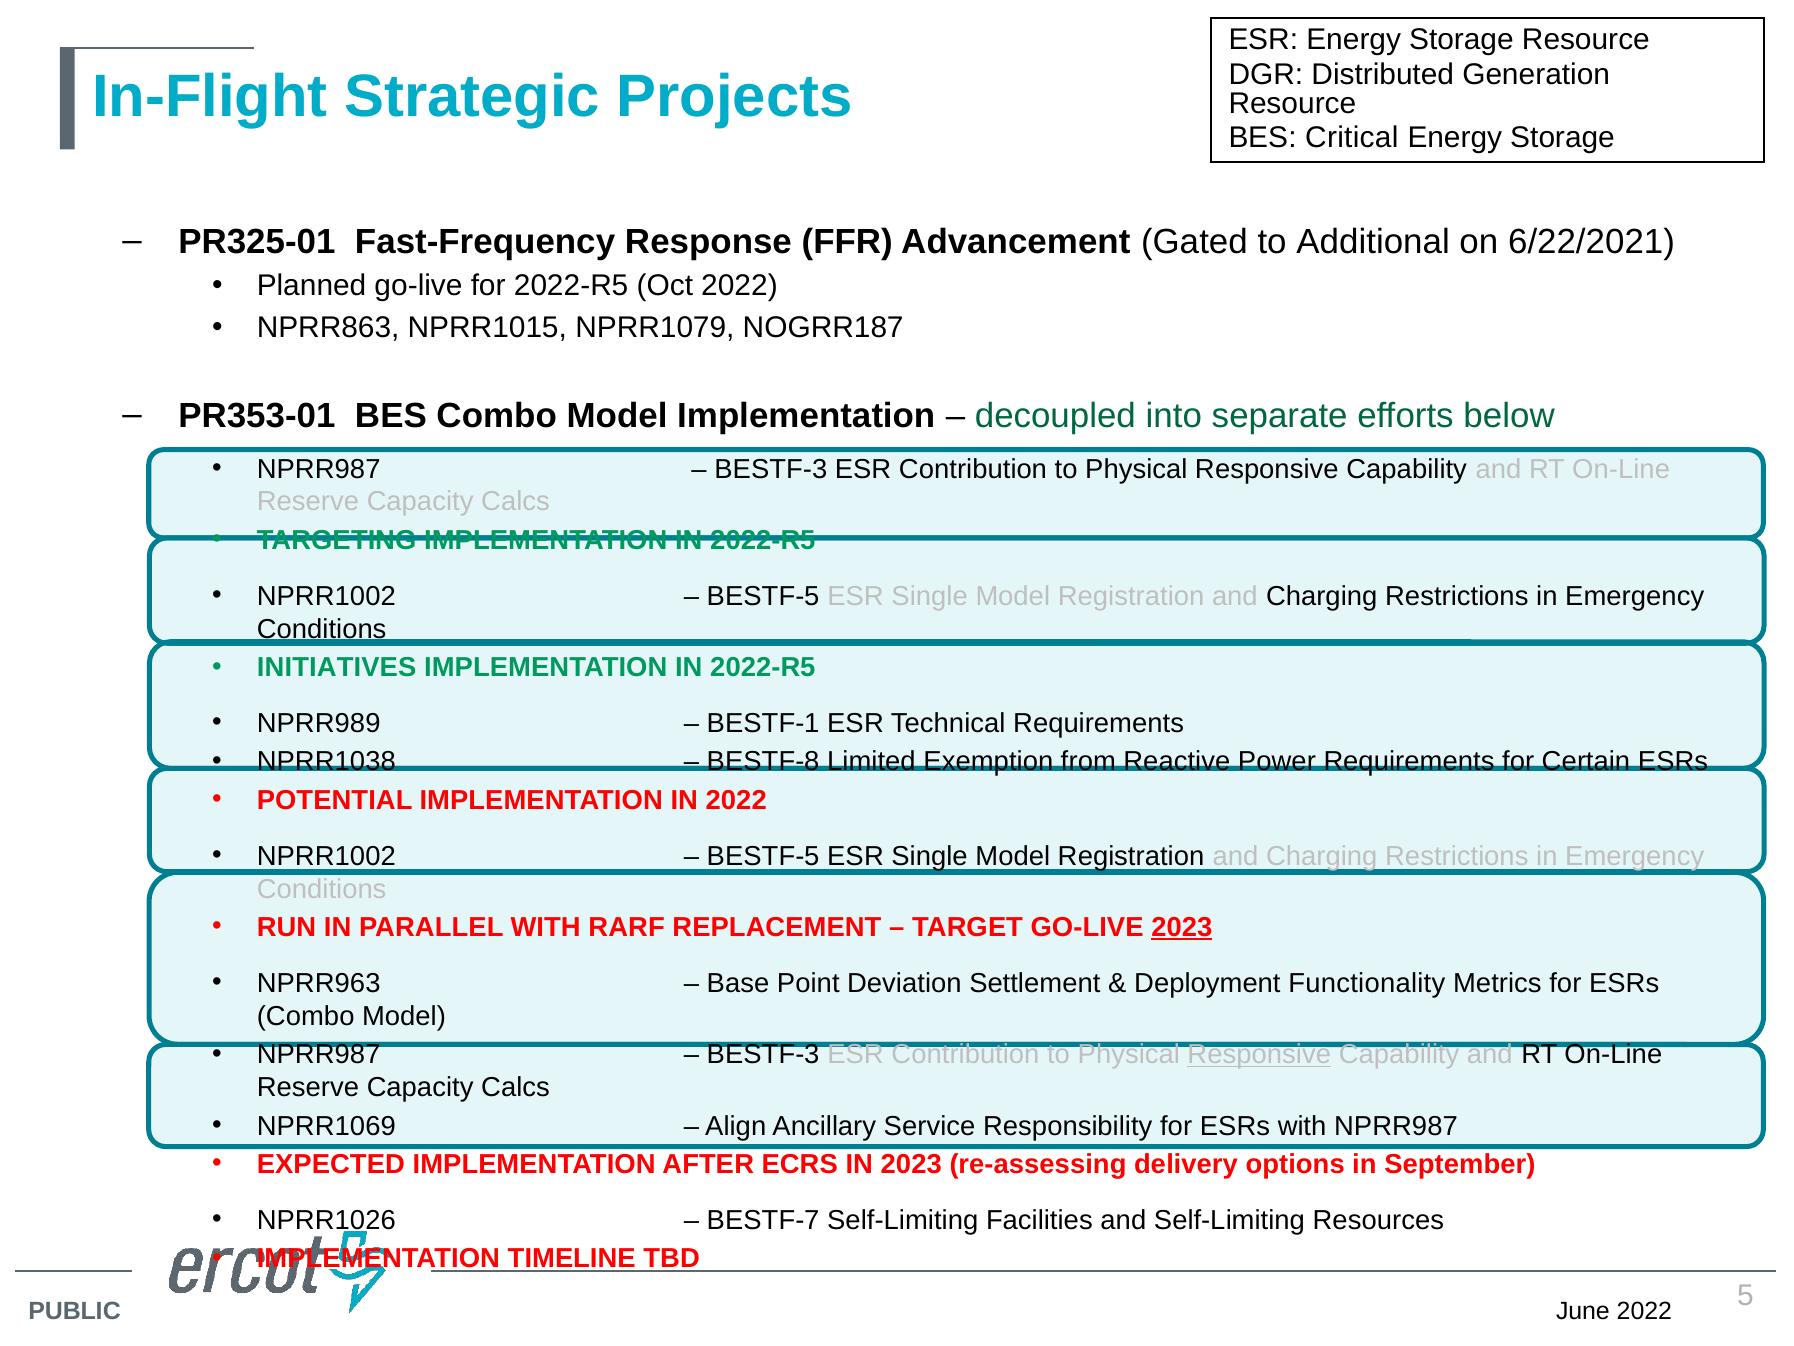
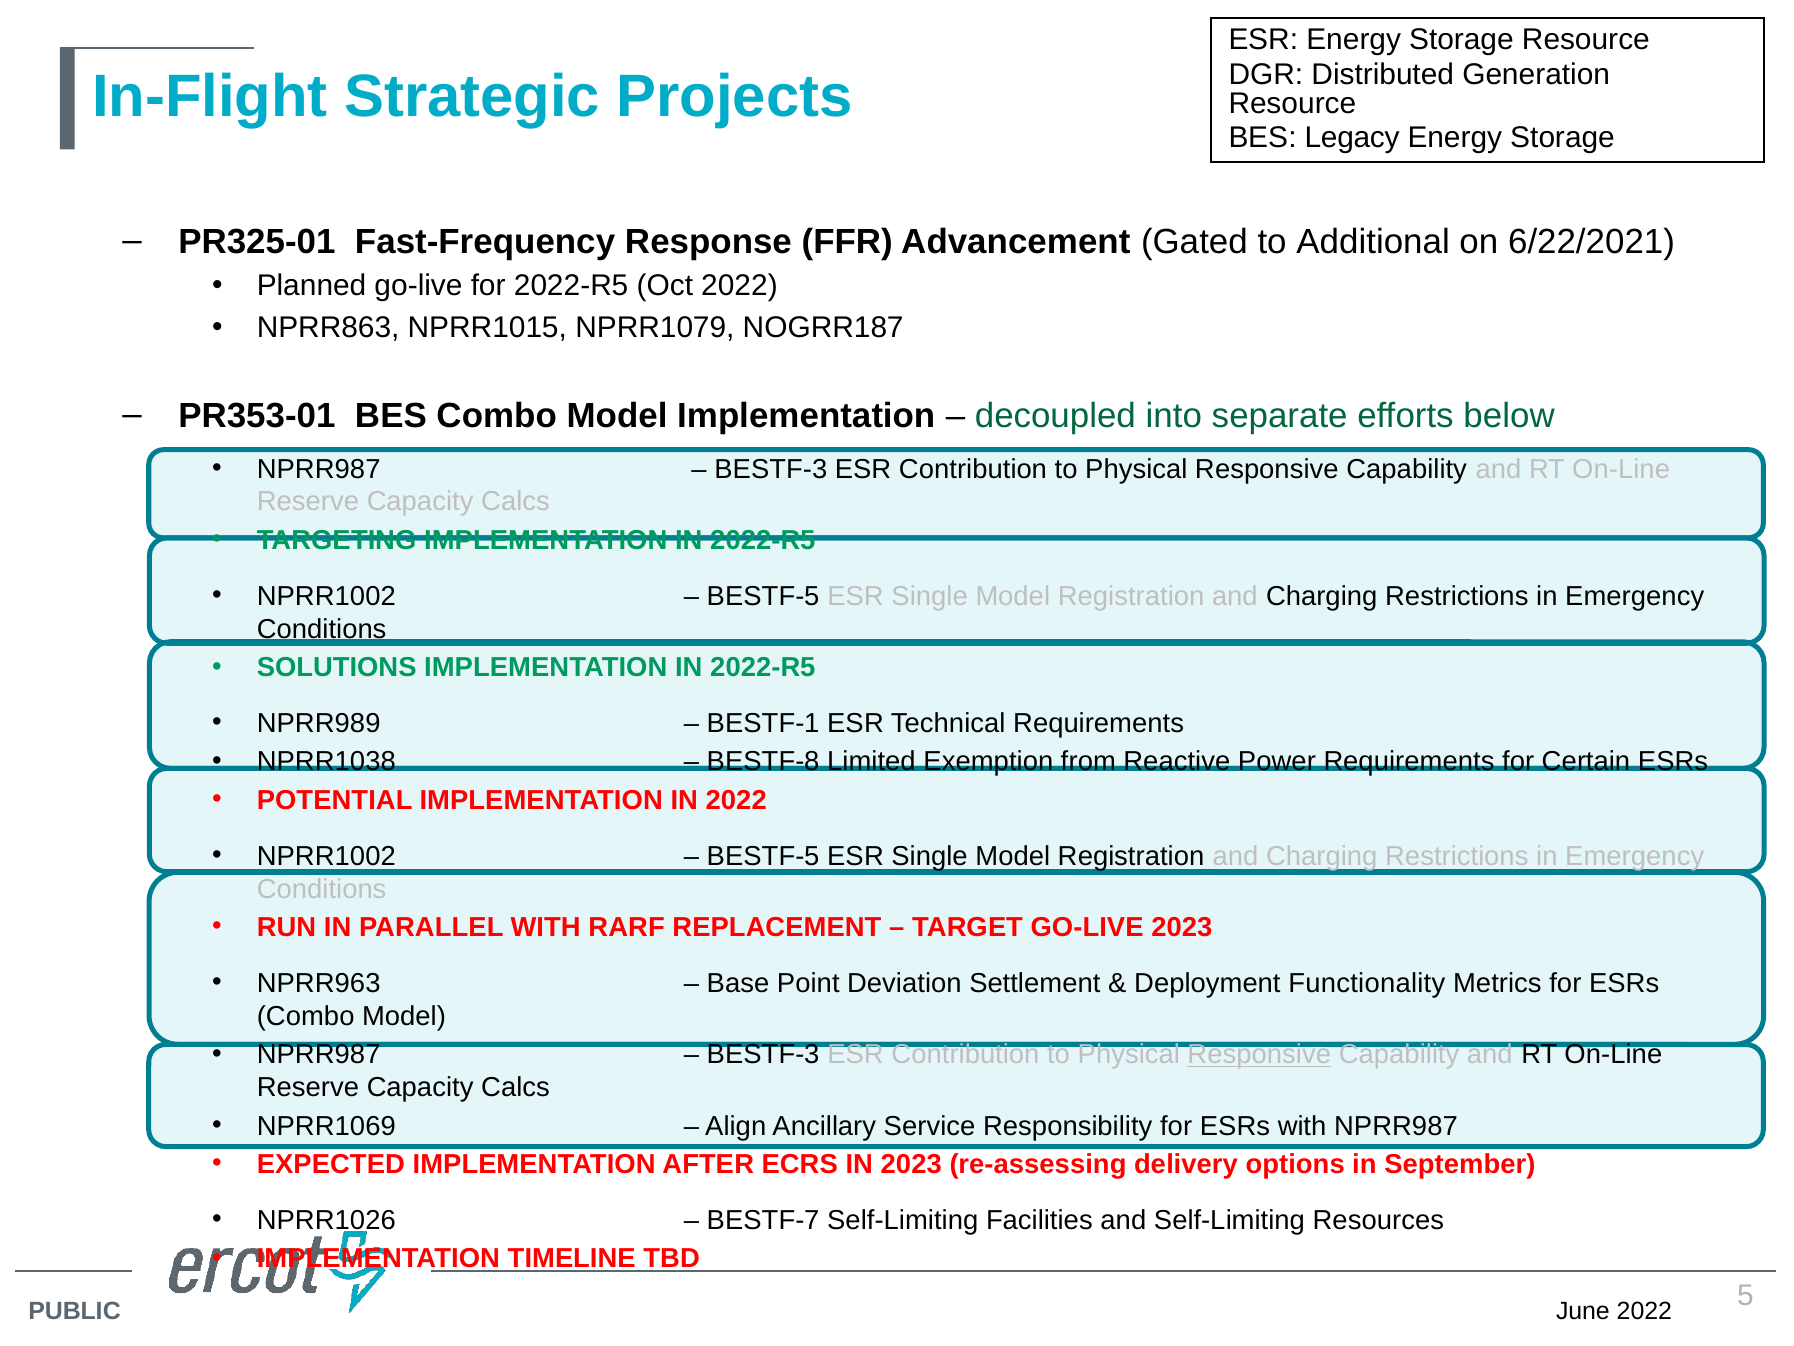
Critical: Critical -> Legacy
INITIATIVES: INITIATIVES -> SOLUTIONS
2023 at (1182, 927) underline: present -> none
